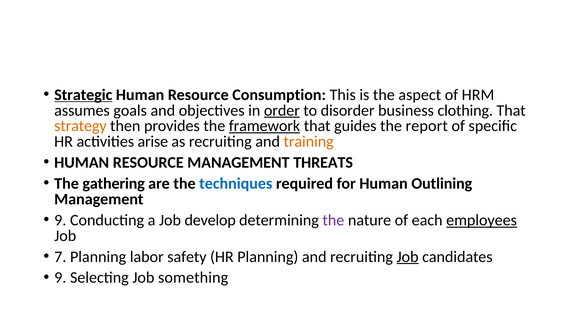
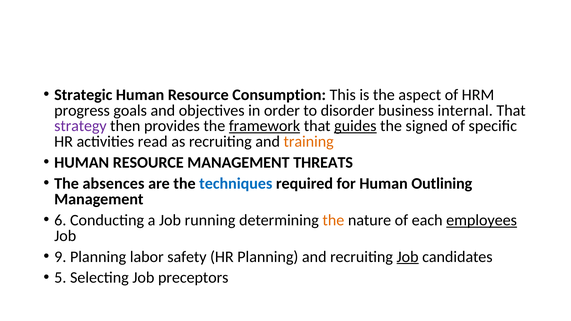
Strategic underline: present -> none
assumes: assumes -> progress
order underline: present -> none
clothing: clothing -> internal
strategy colour: orange -> purple
guides underline: none -> present
report: report -> signed
arise: arise -> read
gathering: gathering -> absences
9 at (60, 220): 9 -> 6
develop: develop -> running
the at (333, 220) colour: purple -> orange
7: 7 -> 9
9 at (60, 278): 9 -> 5
something: something -> preceptors
